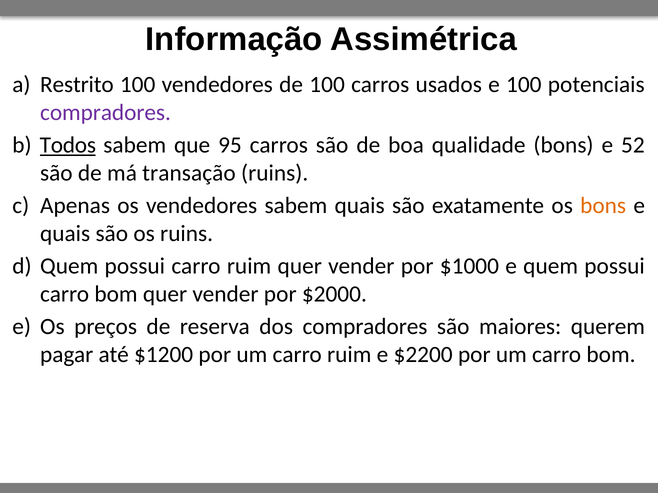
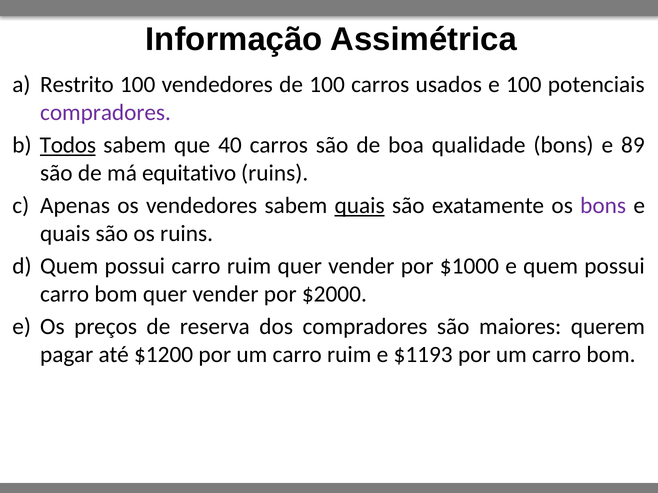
95: 95 -> 40
52: 52 -> 89
transação: transação -> equitativo
quais at (360, 206) underline: none -> present
bons at (603, 206) colour: orange -> purple
$2200: $2200 -> $1193
